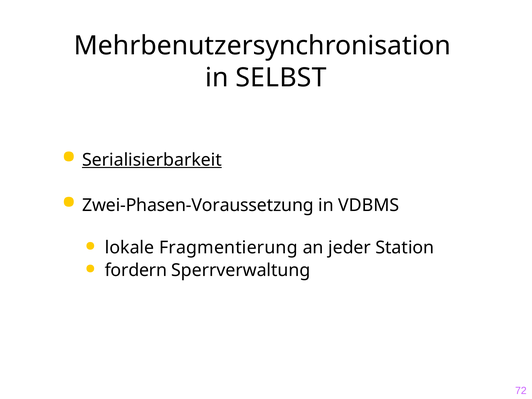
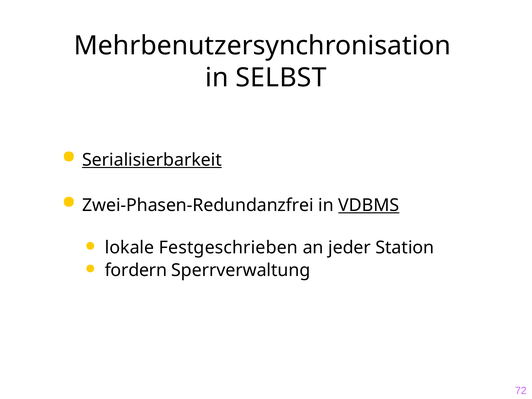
Zwei-Phasen-Voraussetzung: Zwei-Phasen-Voraussetzung -> Zwei-Phasen-Redundanzfrei
VDBMS underline: none -> present
Fragmentierung: Fragmentierung -> Festgeschrieben
